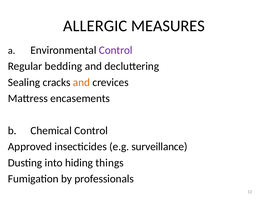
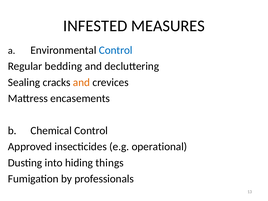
ALLERGIC: ALLERGIC -> INFESTED
Control at (116, 50) colour: purple -> blue
surveillance: surveillance -> operational
